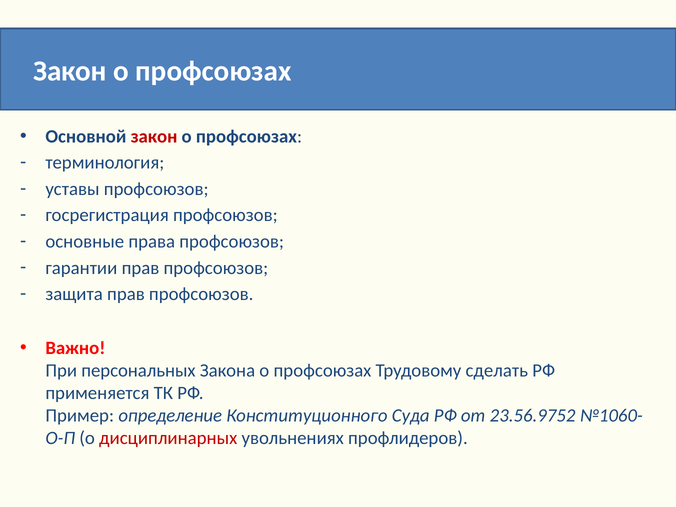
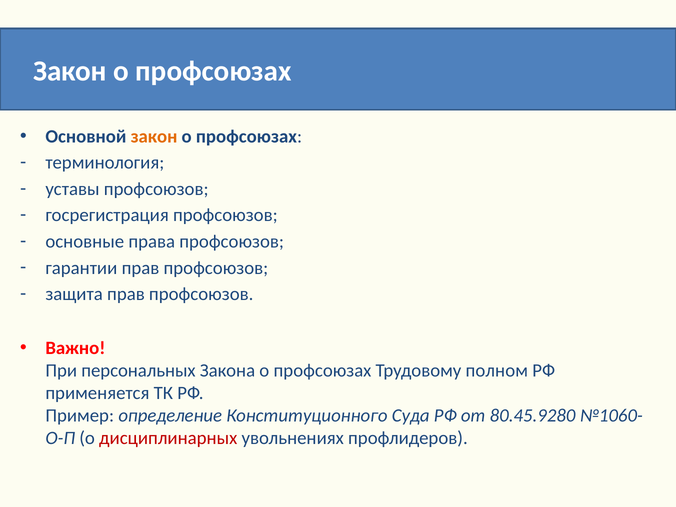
закон at (154, 136) colour: red -> orange
сделать: сделать -> полном
23.56.9752: 23.56.9752 -> 80.45.9280
